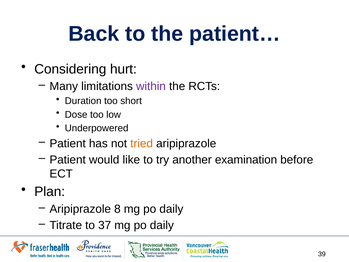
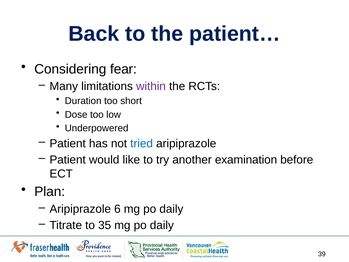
hurt: hurt -> fear
tried colour: orange -> blue
8: 8 -> 6
37: 37 -> 35
